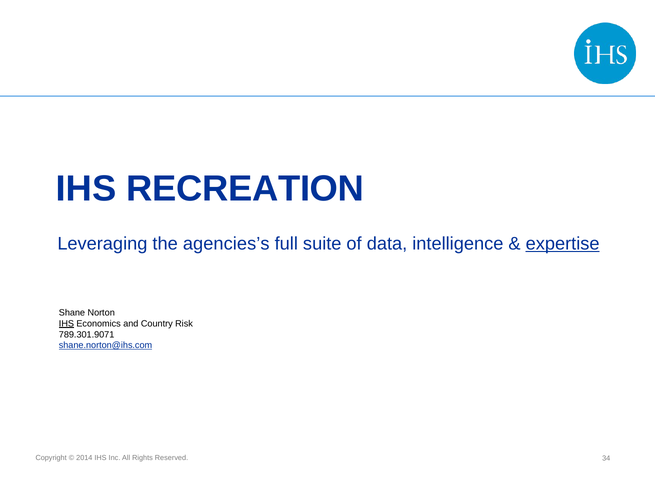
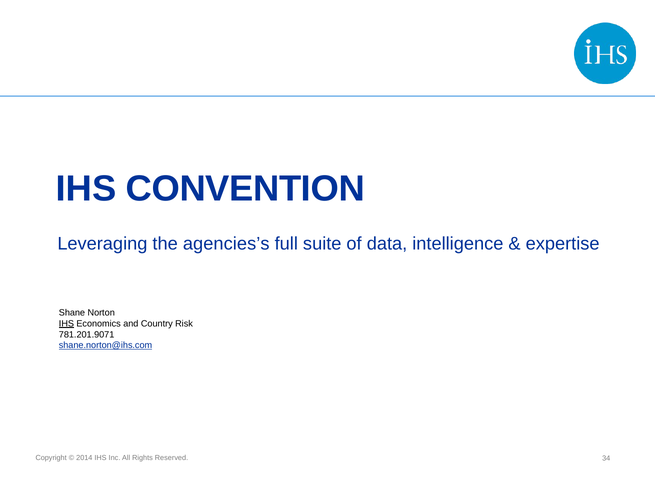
RECREATION: RECREATION -> CONVENTION
expertise underline: present -> none
789.301.9071: 789.301.9071 -> 781.201.9071
